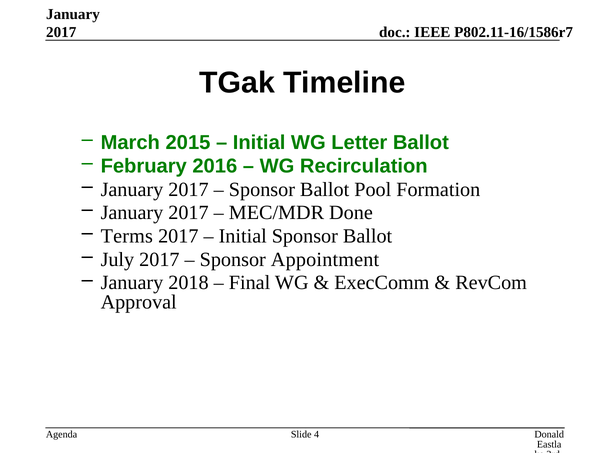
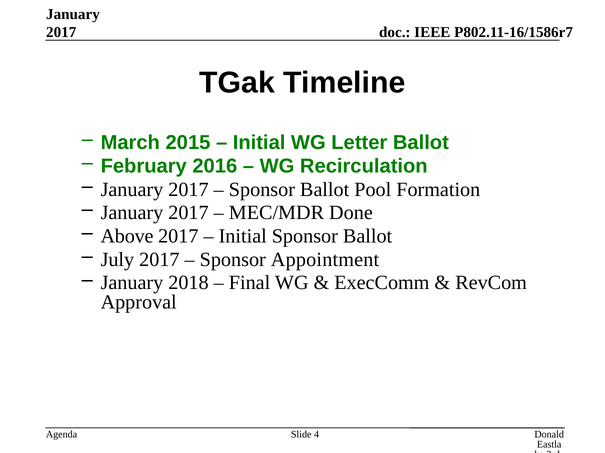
Terms: Terms -> Above
